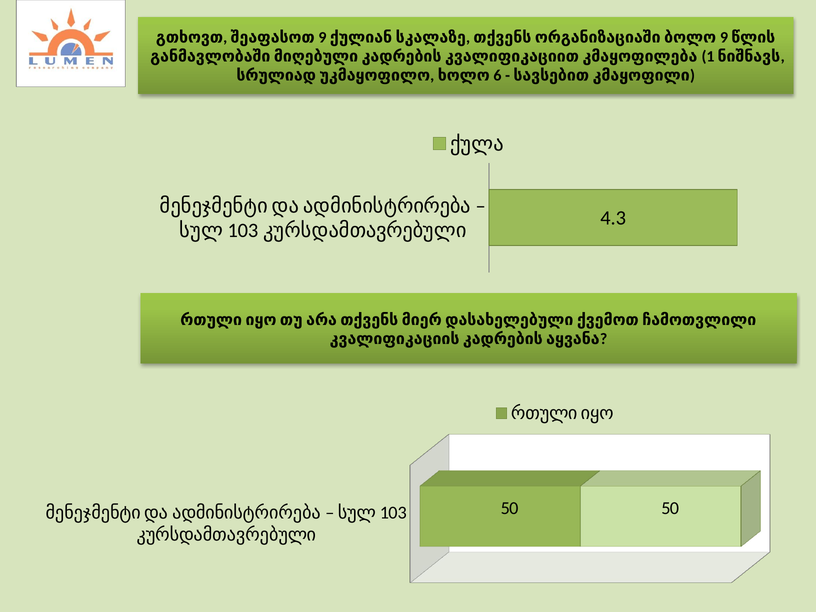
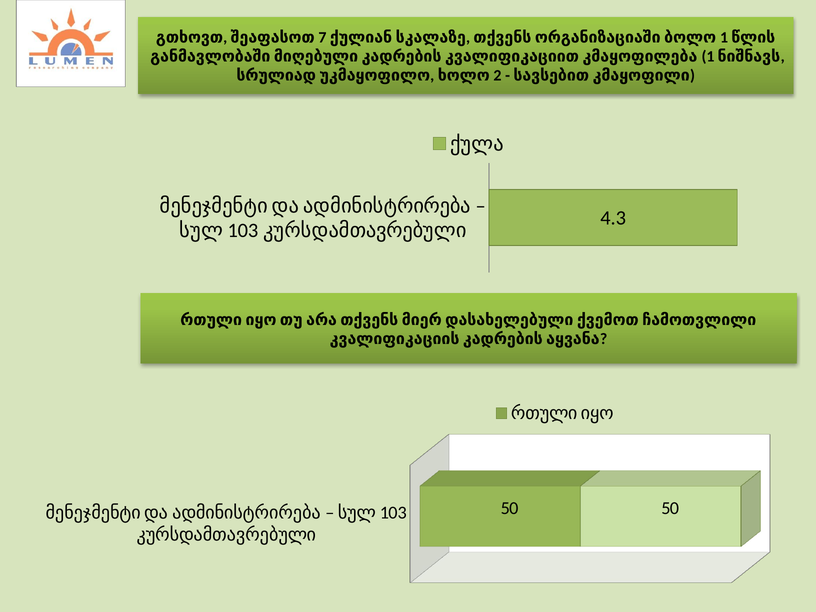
9 at (322, 37): 9 -> 7
9 at (724, 37): 9 -> 1
6: 6 -> 2
